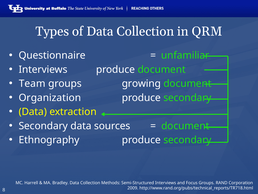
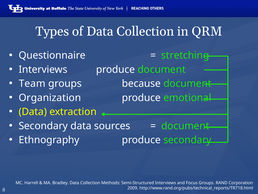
unfamiliar: unfamiliar -> stretching
growing: growing -> because
secondary at (187, 97): secondary -> emotional
